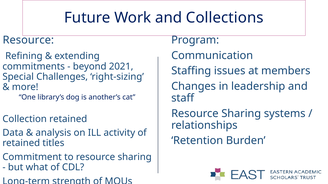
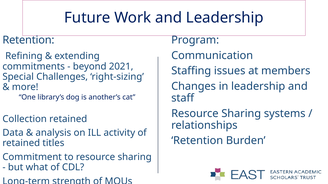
and Collections: Collections -> Leadership
Resource at (28, 40): Resource -> Retention
